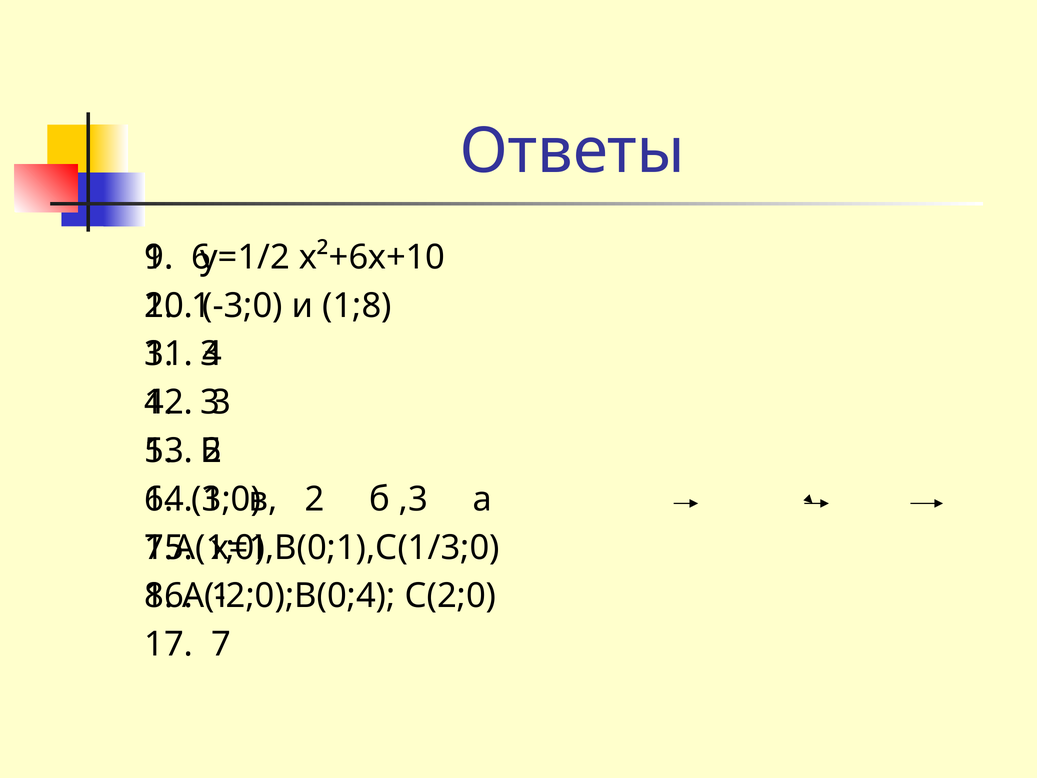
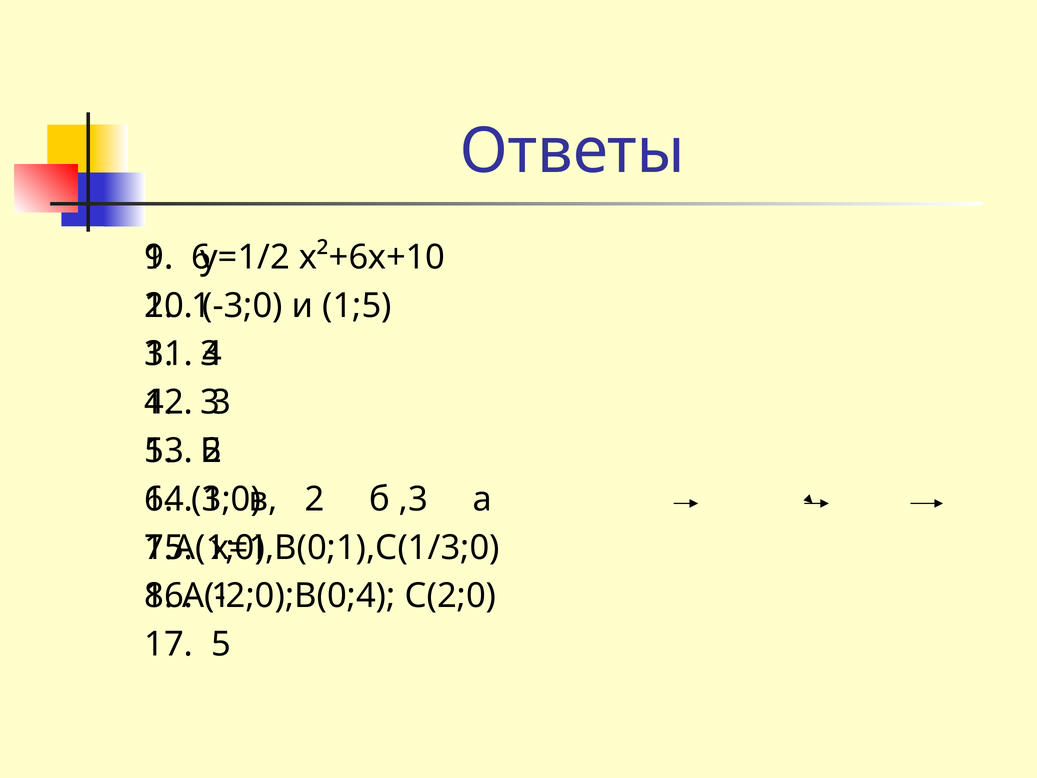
1;8: 1;8 -> 1;5
17 7: 7 -> 5
